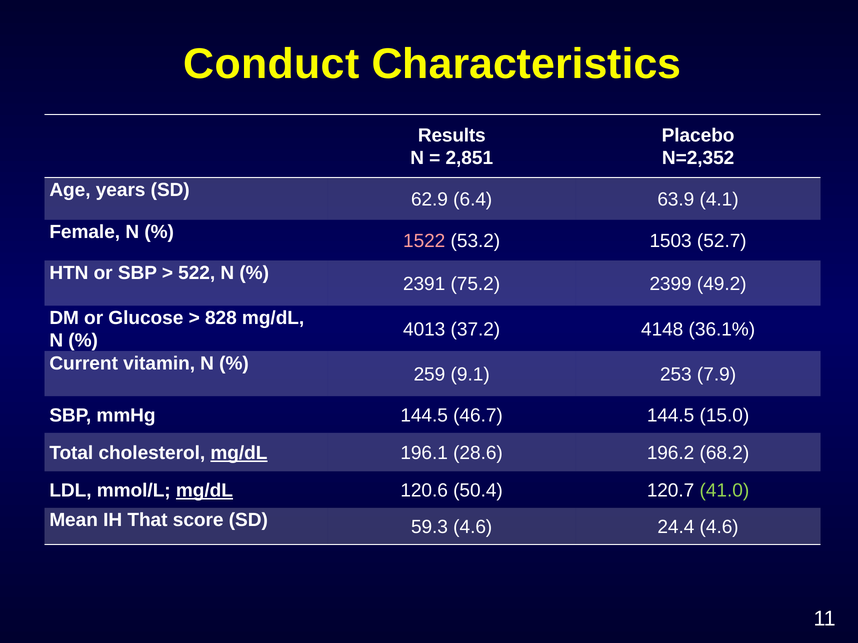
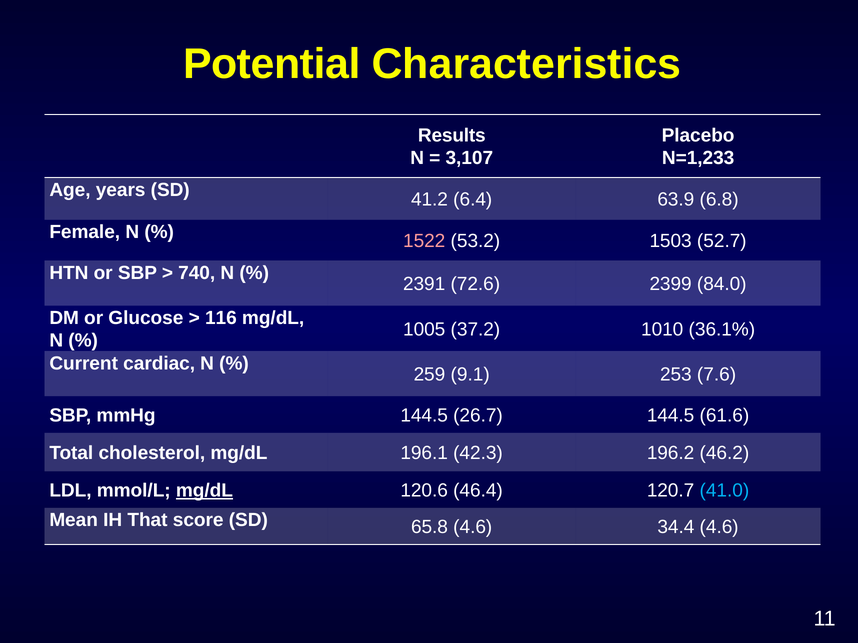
Conduct: Conduct -> Potential
2,851: 2,851 -> 3,107
N=2,352: N=2,352 -> N=1,233
62.9: 62.9 -> 41.2
4.1: 4.1 -> 6.8
522: 522 -> 740
75.2: 75.2 -> 72.6
49.2: 49.2 -> 84.0
828: 828 -> 116
4013: 4013 -> 1005
4148: 4148 -> 1010
vitamin: vitamin -> cardiac
7.9: 7.9 -> 7.6
46.7: 46.7 -> 26.7
15.0: 15.0 -> 61.6
mg/dL at (239, 453) underline: present -> none
28.6: 28.6 -> 42.3
68.2: 68.2 -> 46.2
50.4: 50.4 -> 46.4
41.0 colour: light green -> light blue
59.3: 59.3 -> 65.8
24.4: 24.4 -> 34.4
